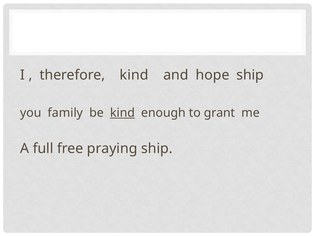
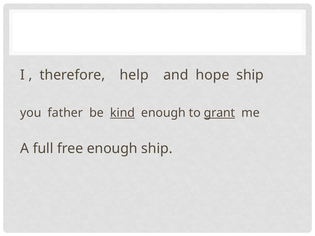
therefore kind: kind -> help
family: family -> father
grant underline: none -> present
free praying: praying -> enough
